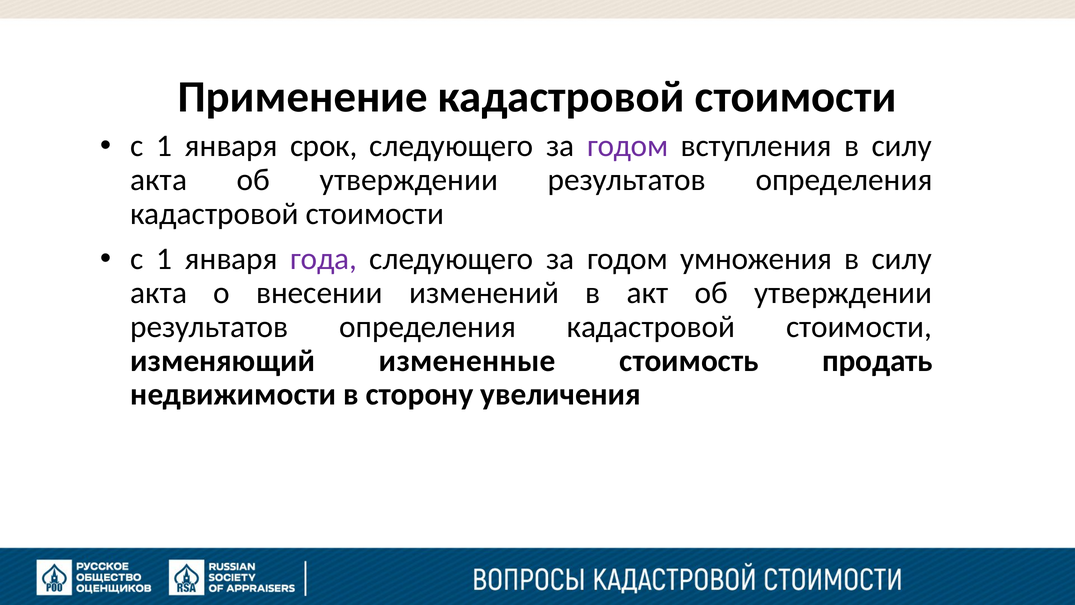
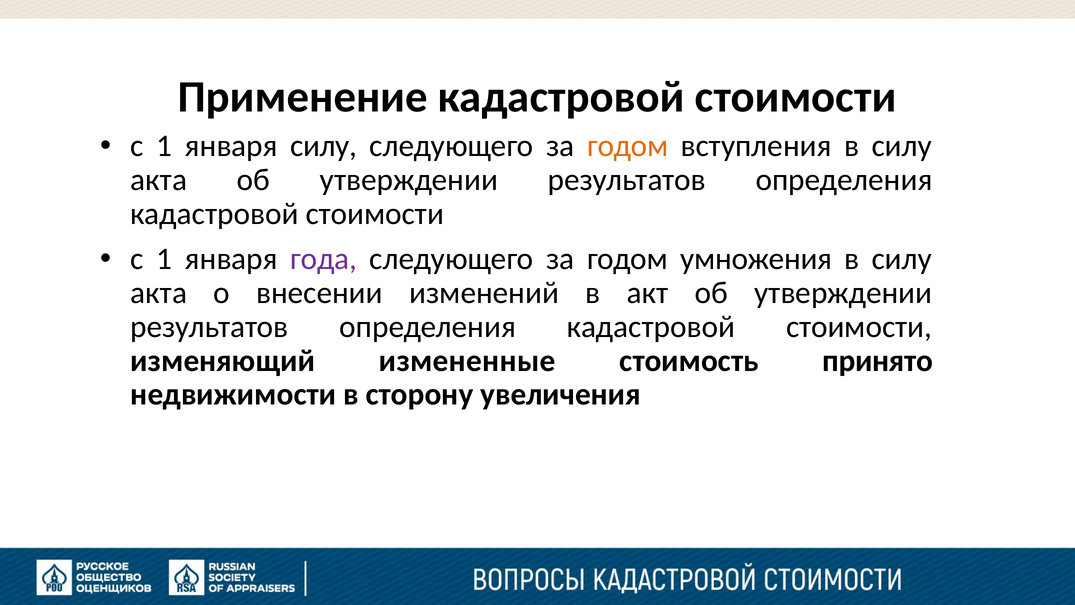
января срок: срок -> силу
годом at (628, 146) colour: purple -> orange
продать: продать -> принято
